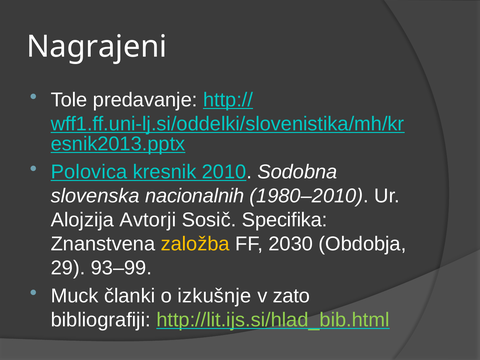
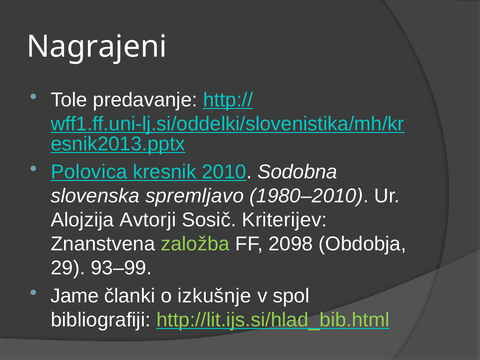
nacionalnih: nacionalnih -> spremljavo
Specifika: Specifika -> Kriterijev
založba colour: yellow -> light green
2030: 2030 -> 2098
Muck: Muck -> Jame
zato: zato -> spol
